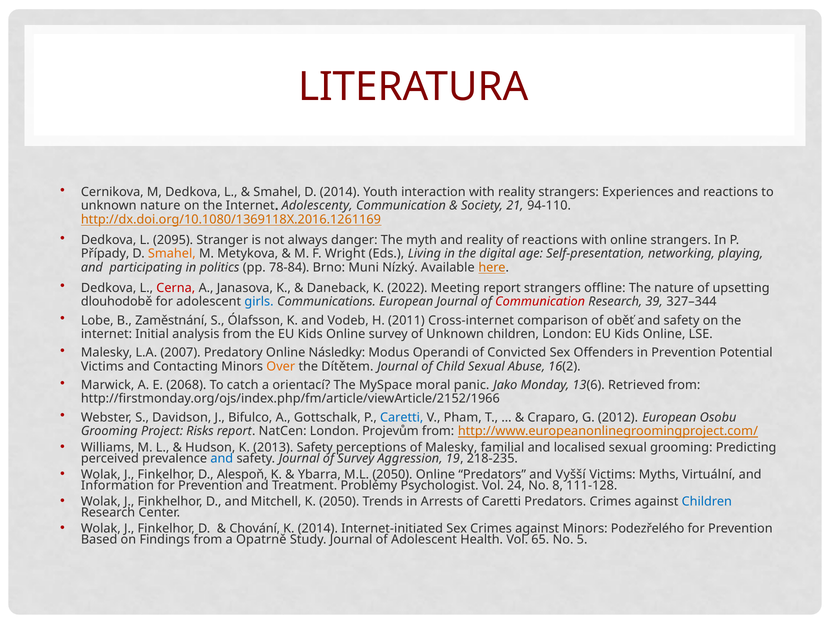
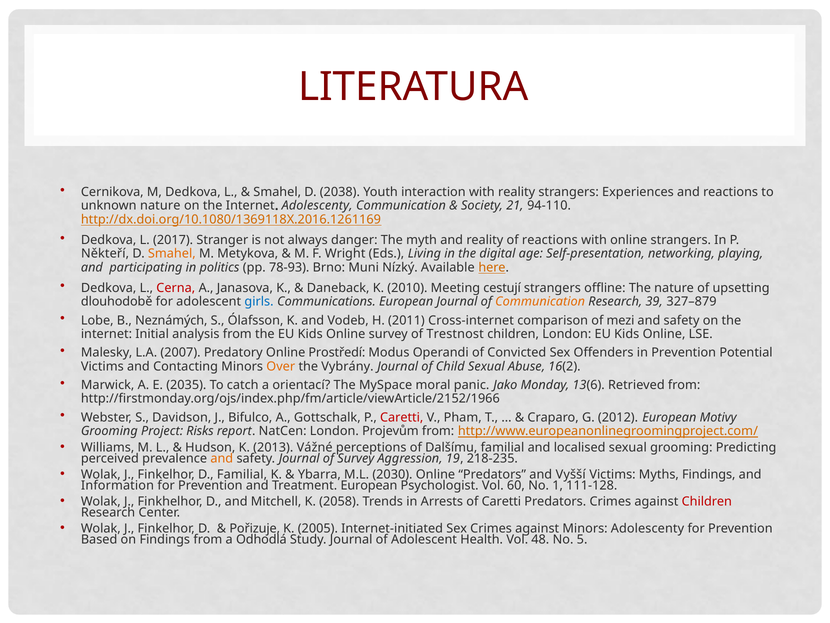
D 2014: 2014 -> 2038
2095: 2095 -> 2017
Případy: Případy -> Někteří
78-84: 78-84 -> 78-93
2022: 2022 -> 2010
Meeting report: report -> cestují
Communication at (540, 301) colour: red -> orange
327–344: 327–344 -> 327–879
Zaměstnání: Zaměstnání -> Neznámých
oběť: oběť -> mezi
of Unknown: Unknown -> Trestnost
Následky: Následky -> Prostředí
Dítětem: Dítětem -> Vybrány
2068: 2068 -> 2035
Caretti at (402, 417) colour: blue -> red
Osobu: Osobu -> Motivy
2013 Safety: Safety -> Vážné
of Malesky: Malesky -> Dalšímu
and at (222, 458) colour: blue -> orange
D Alespoň: Alespoň -> Familial
M.L 2050: 2050 -> 2030
Myths Virtuální: Virtuální -> Findings
Treatment Problémy: Problémy -> European
24: 24 -> 60
8: 8 -> 1
K 2050: 2050 -> 2058
Children at (707, 501) colour: blue -> red
Chování: Chování -> Pořizuje
K 2014: 2014 -> 2005
Minors Podezřelého: Podezřelého -> Adolescenty
Opatrně: Opatrně -> Odhodlá
65: 65 -> 48
